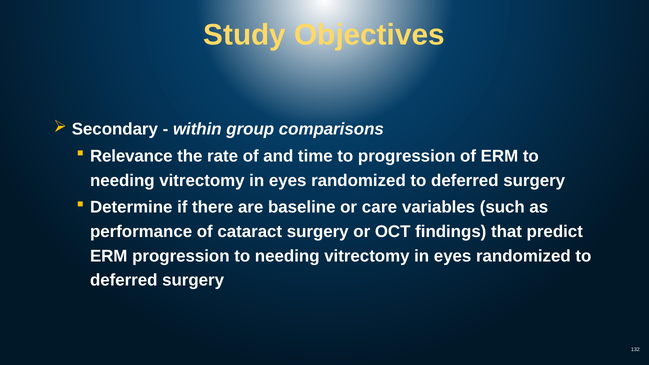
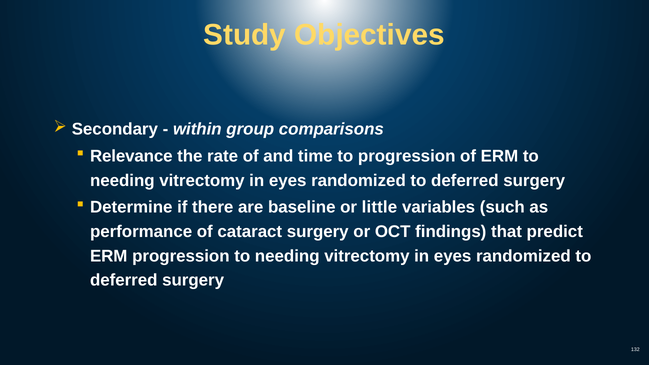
care: care -> little
